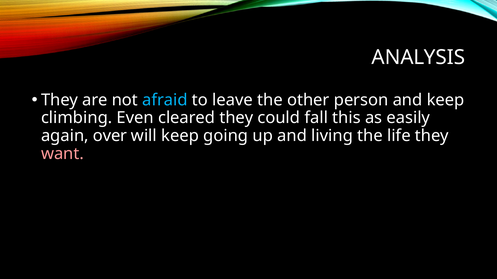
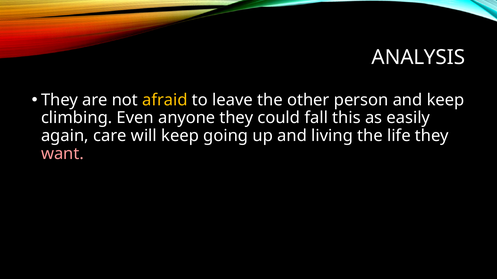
afraid colour: light blue -> yellow
cleared: cleared -> anyone
over: over -> care
